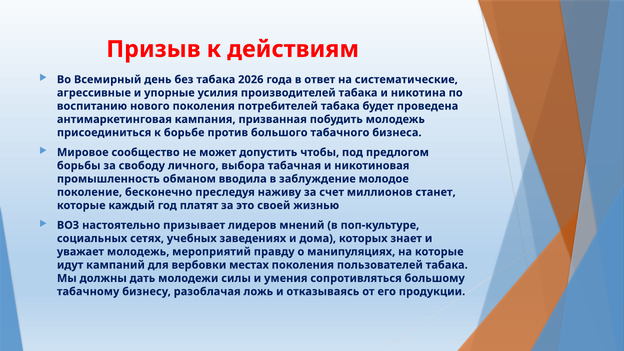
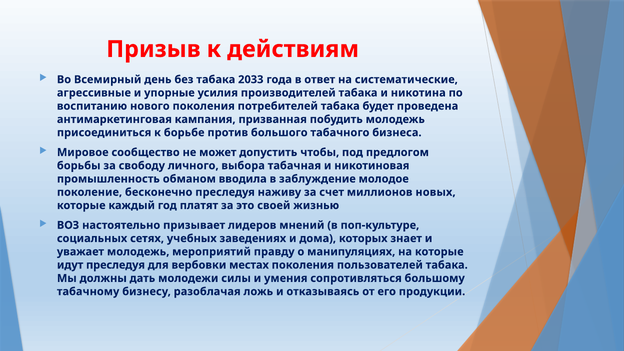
2026: 2026 -> 2033
станет: станет -> новых
идут кампаний: кампаний -> преследуя
